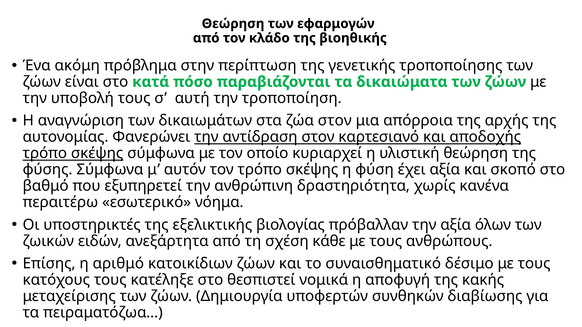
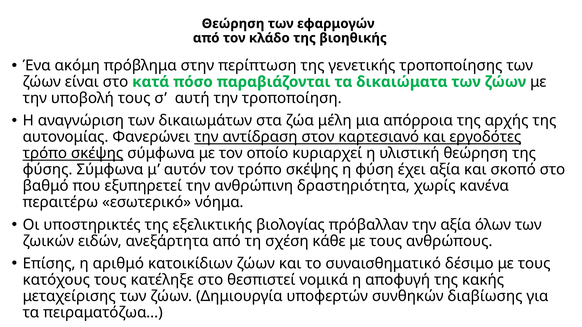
ζώα στον: στον -> μέλη
αποδοχής: αποδοχής -> εργοδότες
